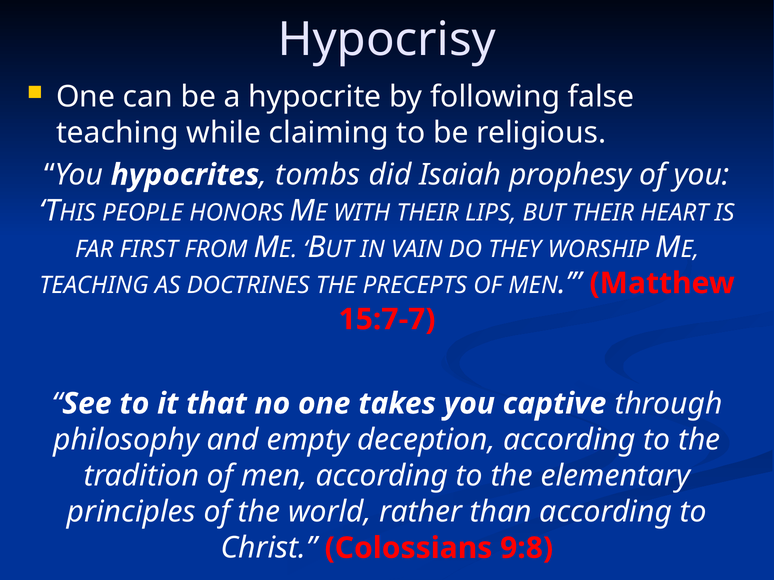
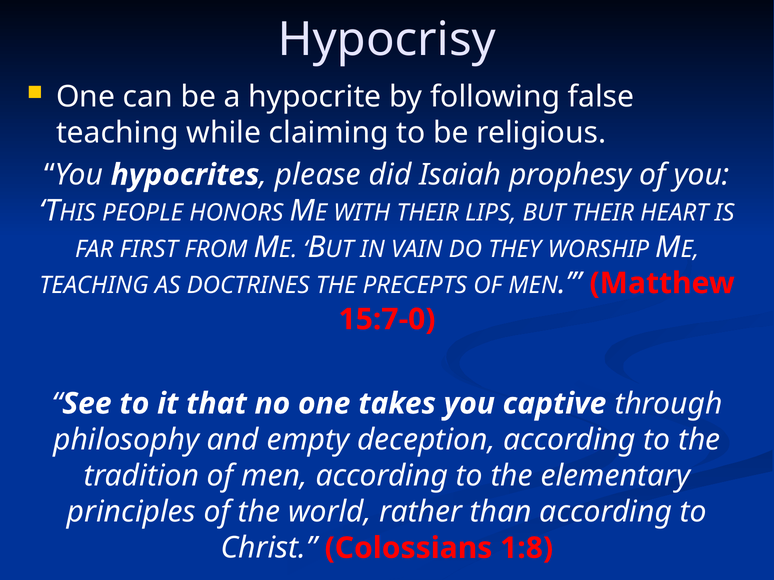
tombs: tombs -> please
15:7-7: 15:7-7 -> 15:7-0
9:8: 9:8 -> 1:8
